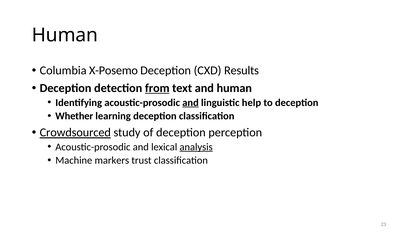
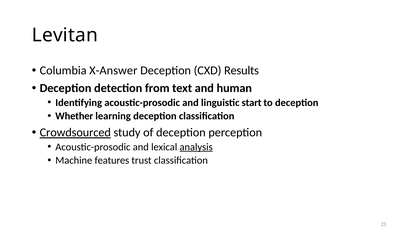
Human at (65, 35): Human -> Levitan
X-Posemo: X-Posemo -> X-Answer
from underline: present -> none
and at (191, 103) underline: present -> none
help: help -> start
markers: markers -> features
